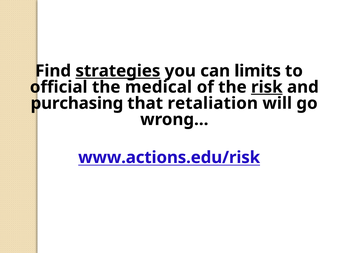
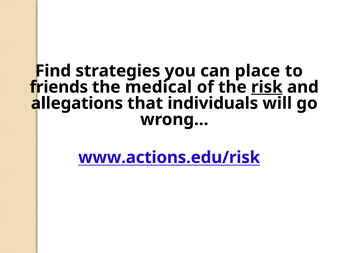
strategies underline: present -> none
limits: limits -> place
official: official -> friends
purchasing: purchasing -> allegations
retaliation: retaliation -> individuals
